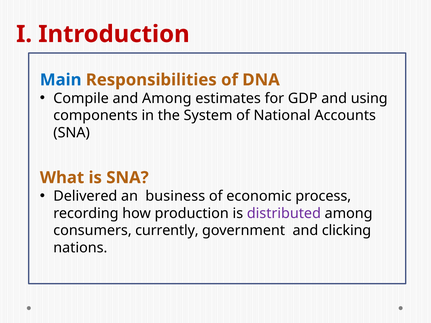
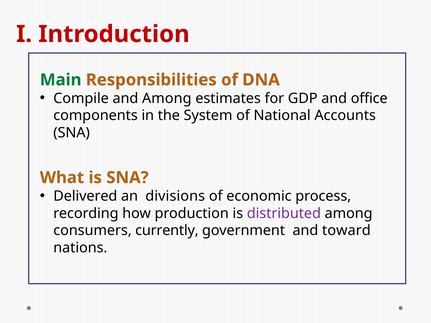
Main colour: blue -> green
using: using -> office
business: business -> divisions
clicking: clicking -> toward
